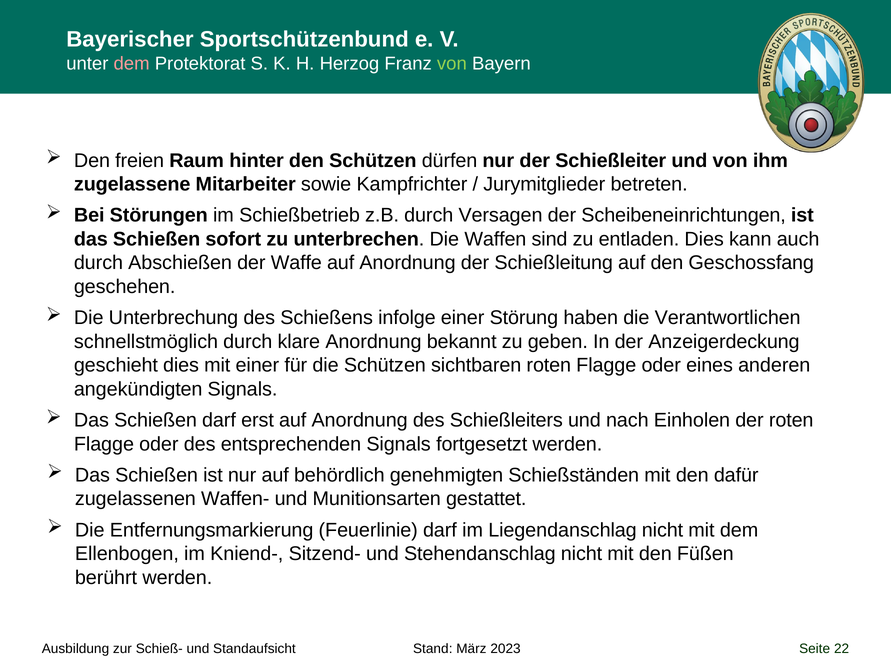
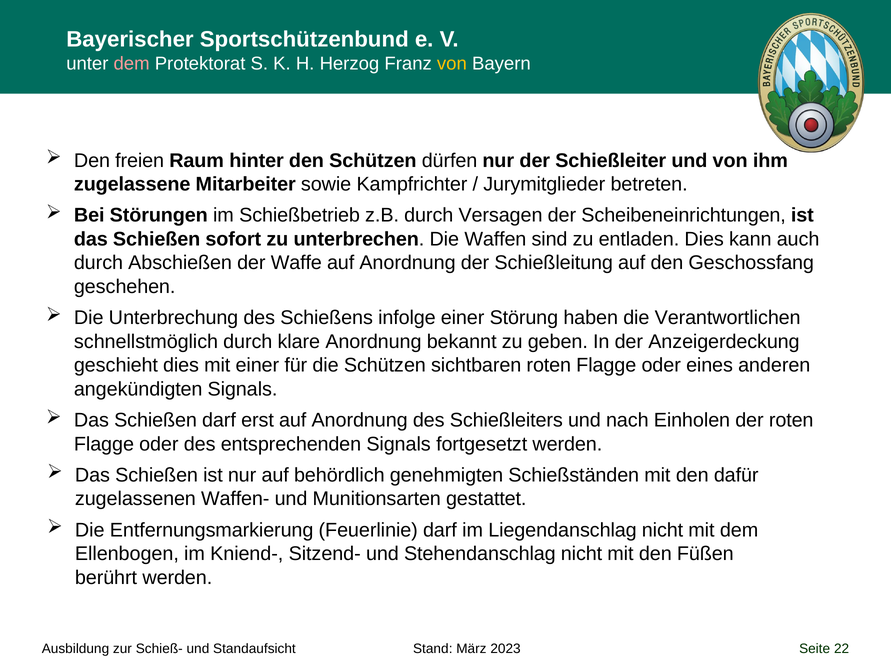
von at (452, 64) colour: light green -> yellow
